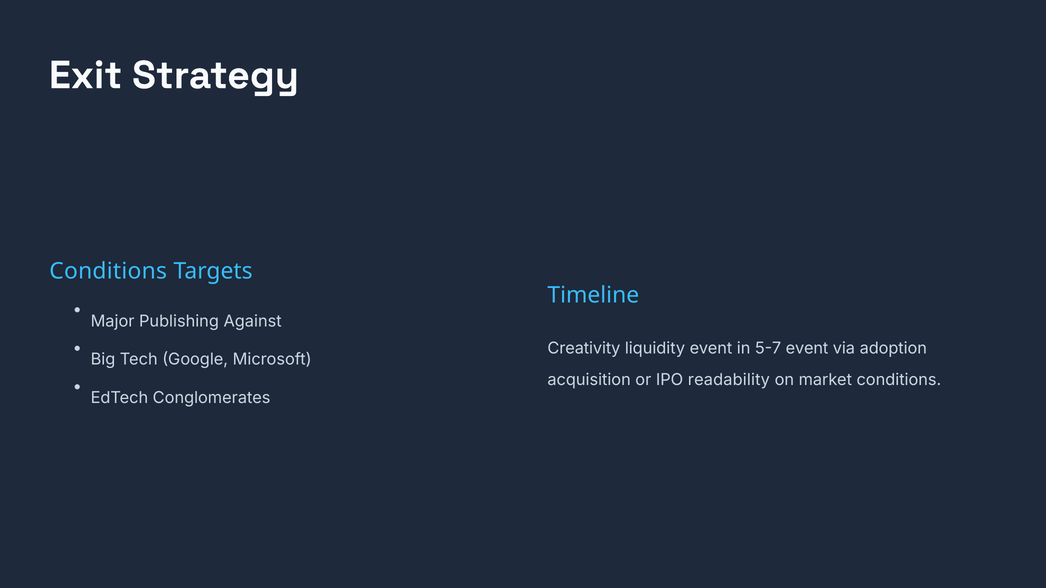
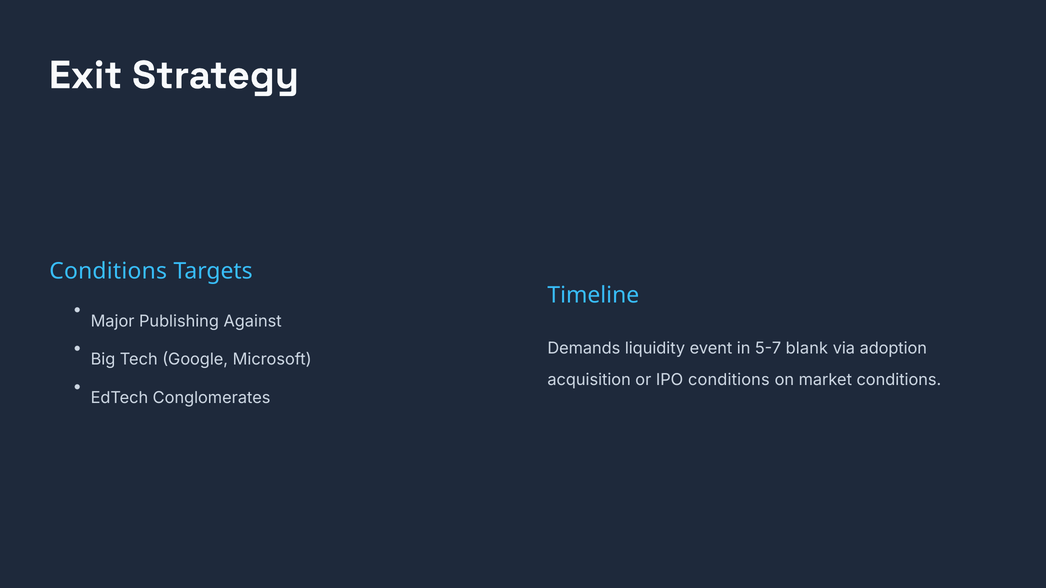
Creativity: Creativity -> Demands
5-7 event: event -> blank
IPO readability: readability -> conditions
